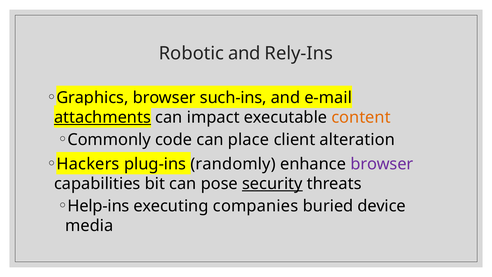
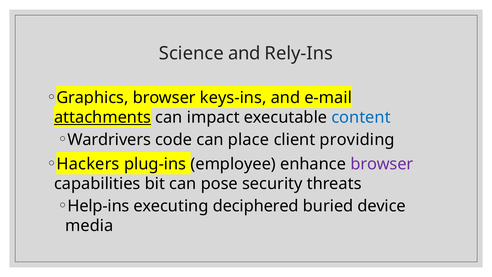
Robotic: Robotic -> Science
such-ins: such-ins -> keys-ins
content colour: orange -> blue
Commonly: Commonly -> Wardrivers
alteration: alteration -> providing
randomly: randomly -> employee
security underline: present -> none
companies: companies -> deciphered
